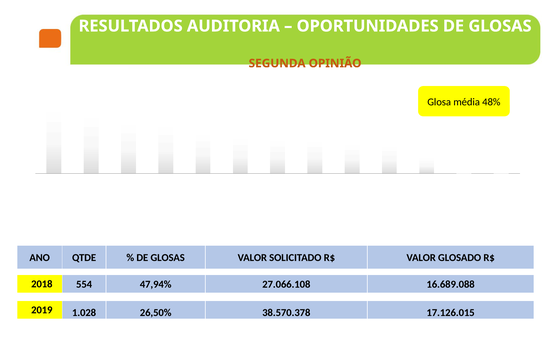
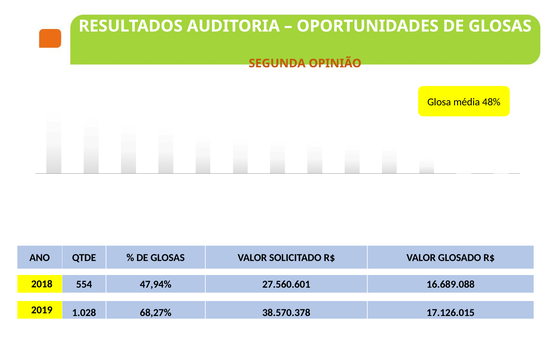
27.066.108: 27.066.108 -> 27.560.601
26,50%: 26,50% -> 68,27%
